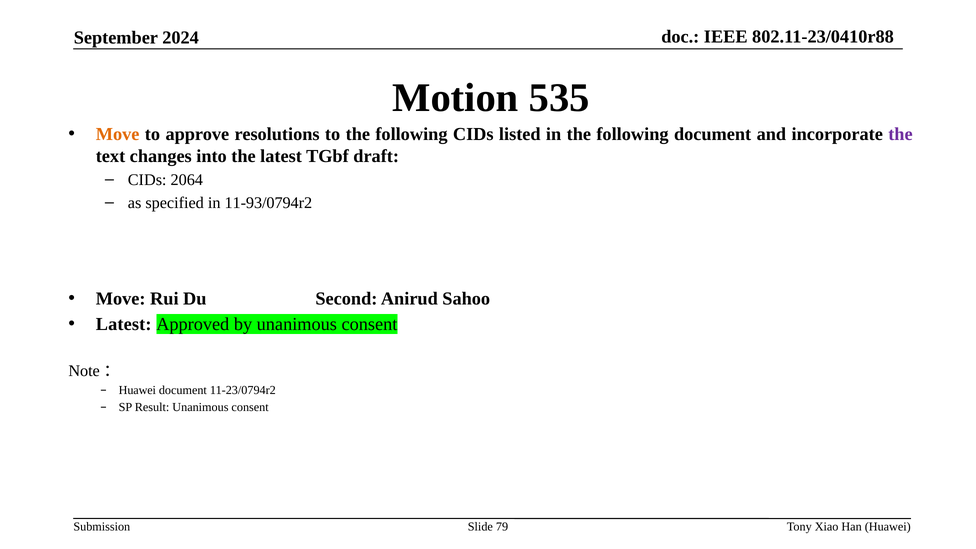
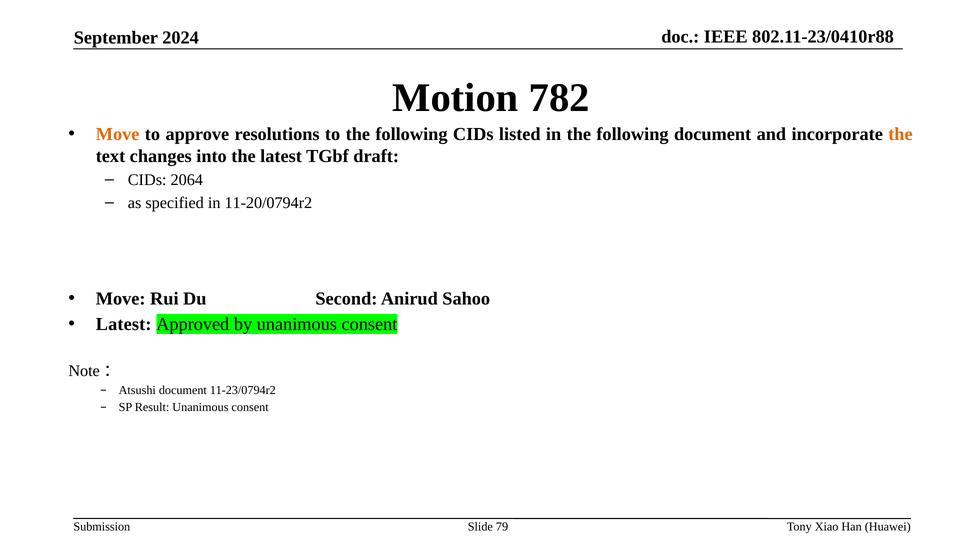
535: 535 -> 782
the at (900, 134) colour: purple -> orange
11-93/0794r2: 11-93/0794r2 -> 11-20/0794r2
Huawei at (137, 390): Huawei -> Atsushi
